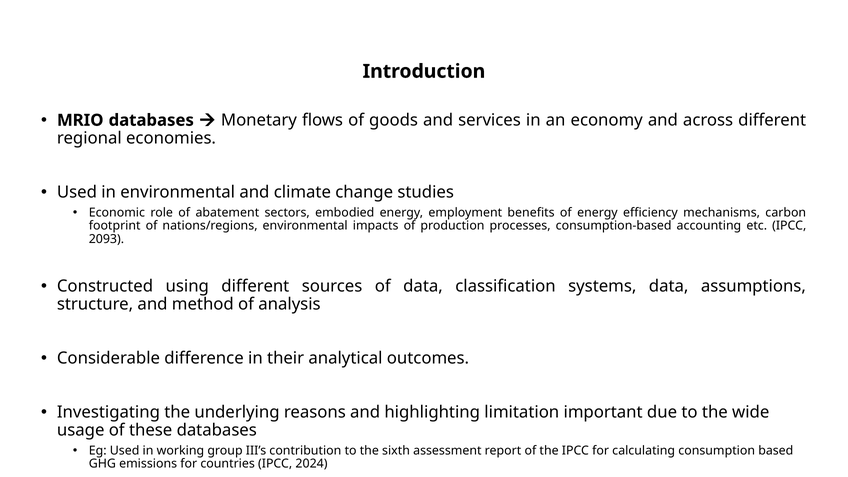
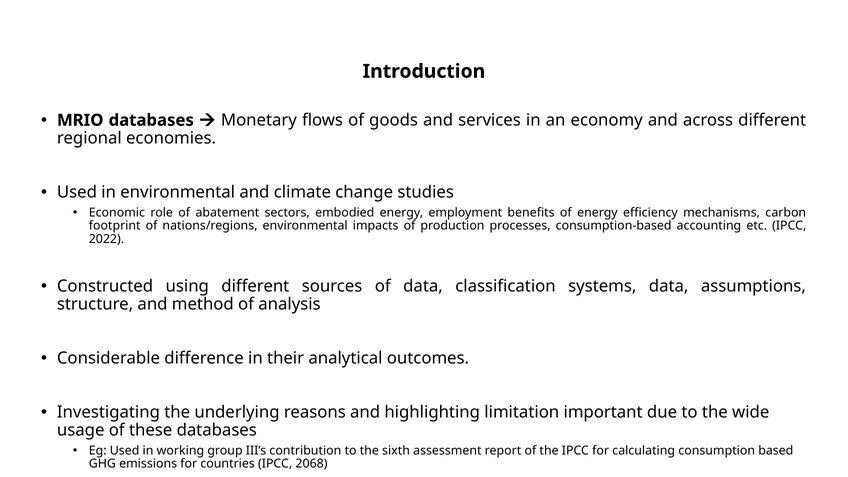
2093: 2093 -> 2022
2024: 2024 -> 2068
